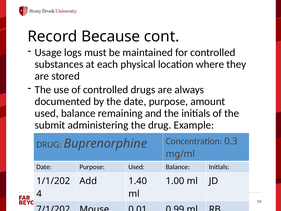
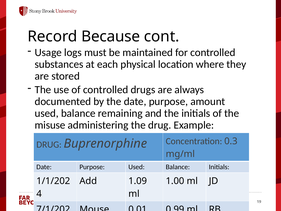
submit: submit -> misuse
1.40: 1.40 -> 1.09
